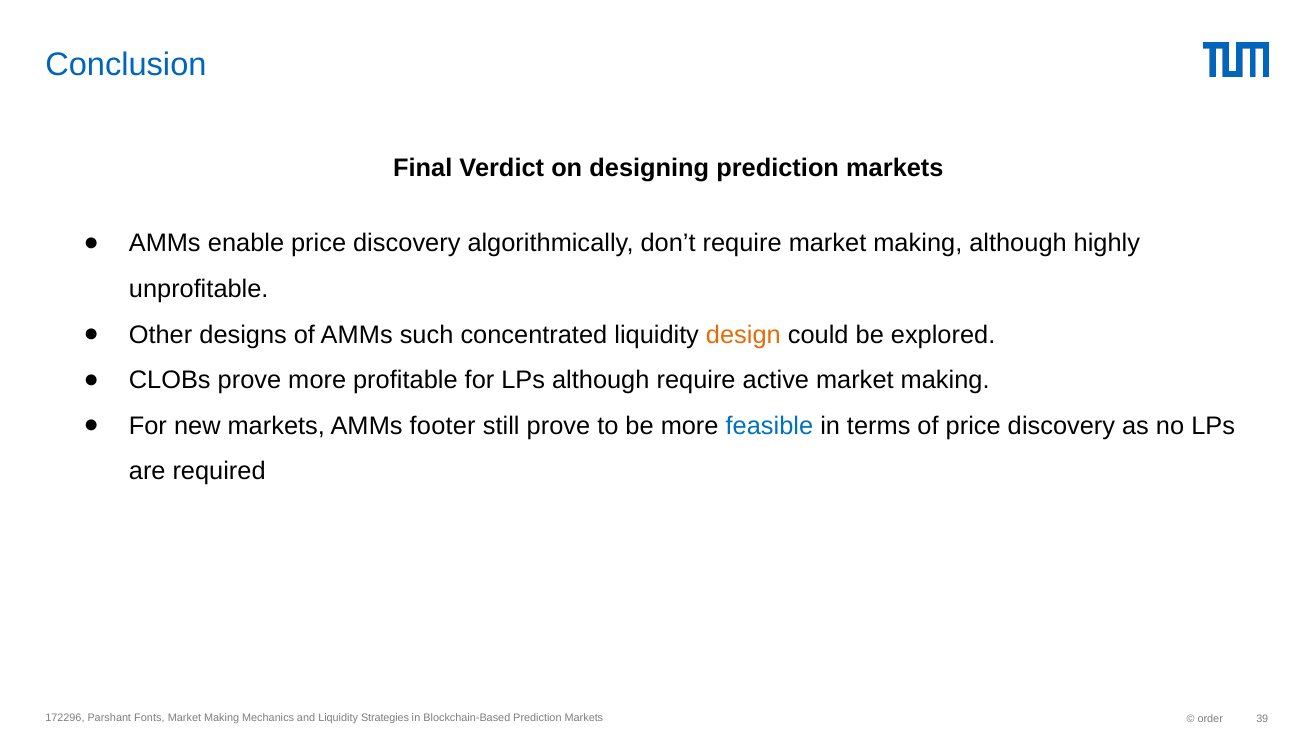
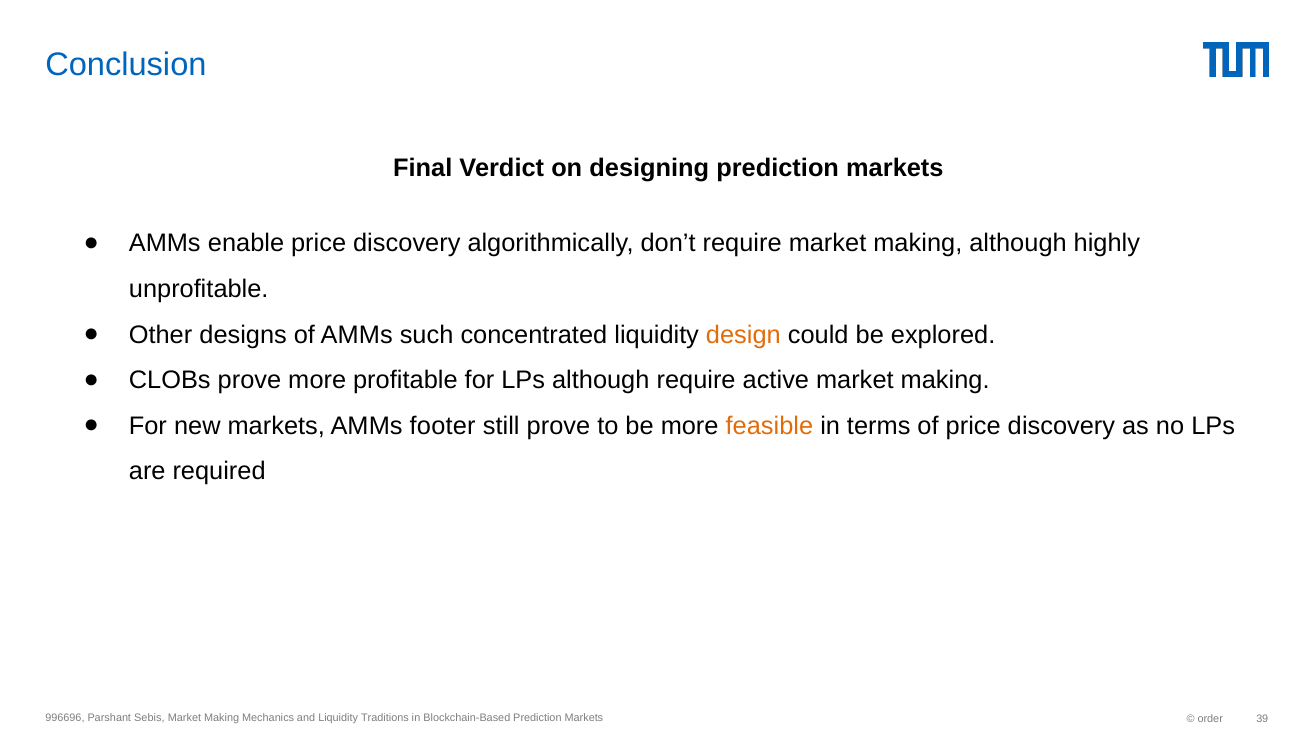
feasible colour: blue -> orange
172296: 172296 -> 996696
Fonts: Fonts -> Sebis
Strategies: Strategies -> Traditions
